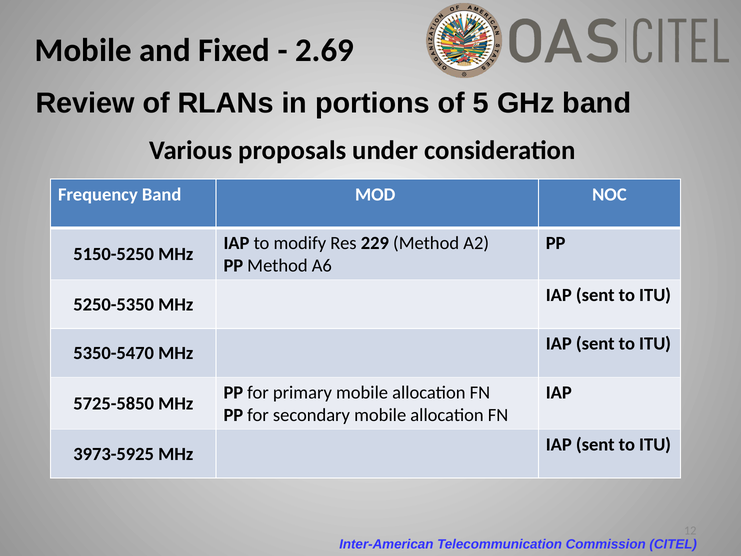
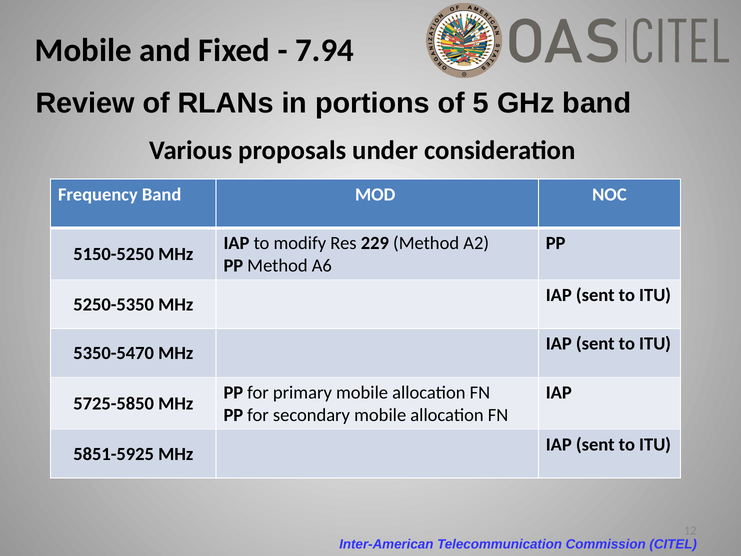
2.69: 2.69 -> 7.94
3973-5925: 3973-5925 -> 5851-5925
